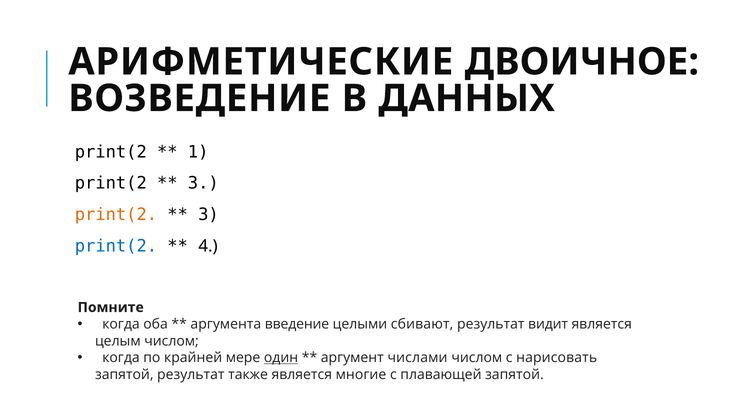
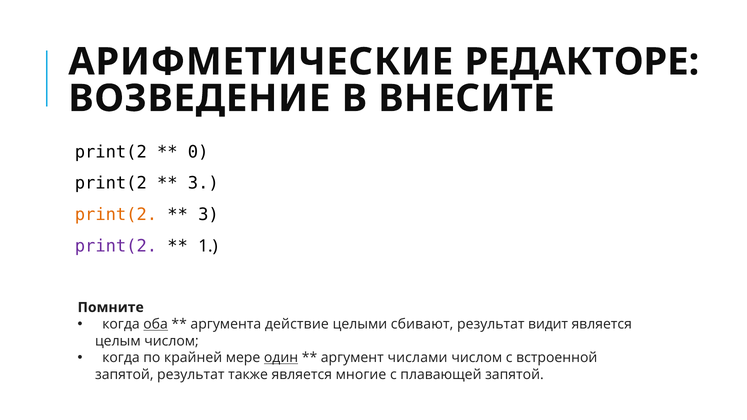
ДВОИЧНОЕ: ДВОИЧНОЕ -> РЕДАКТОРЕ
ДАННЫХ: ДАННЫХ -> ВНЕСИТЕ
1: 1 -> 0
print(2 at (116, 246) colour: blue -> purple
4: 4 -> 1
оба underline: none -> present
введение: введение -> действие
нарисовать: нарисовать -> встроенной
